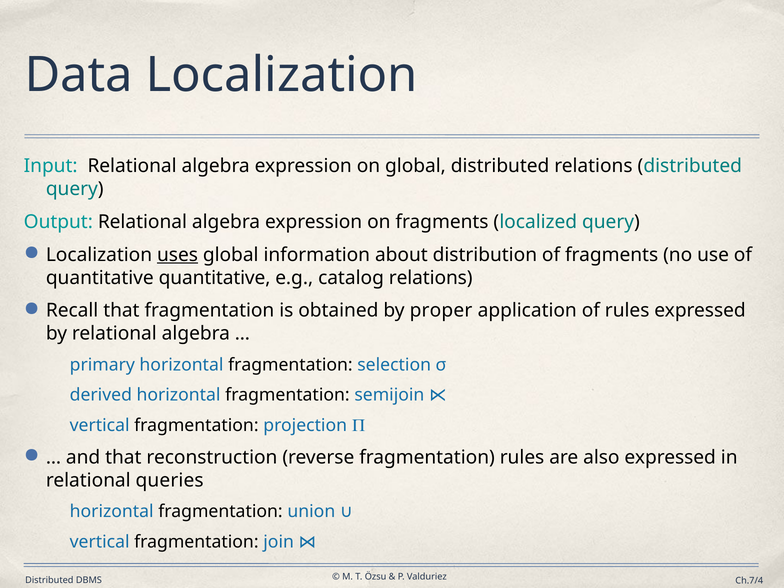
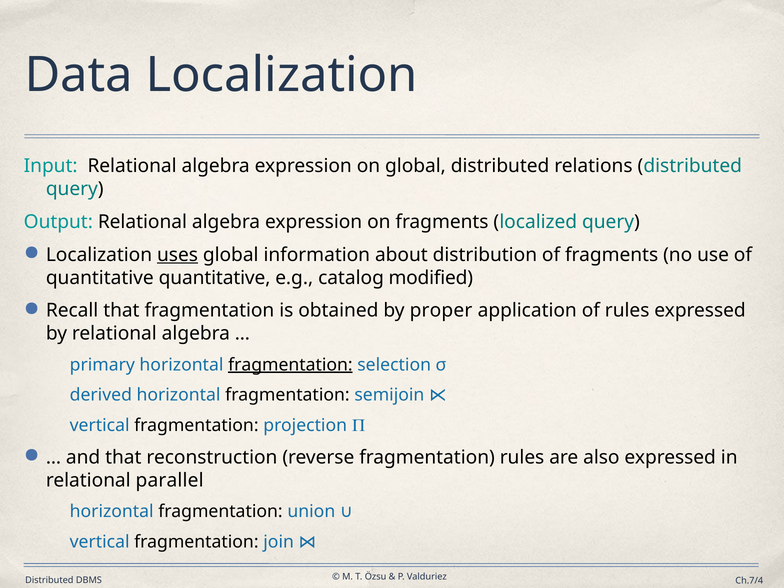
catalog relations: relations -> modified
fragmentation at (290, 365) underline: none -> present
queries: queries -> parallel
